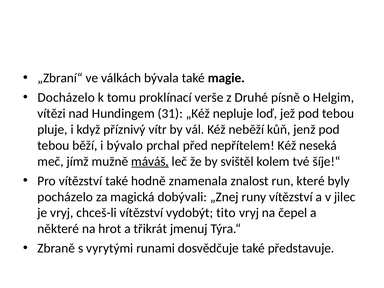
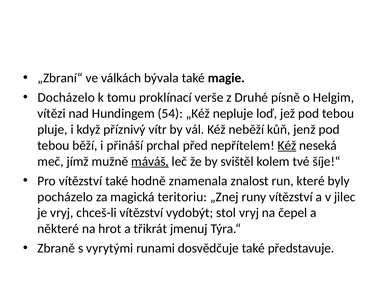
31: 31 -> 54
bývalo: bývalo -> přináší
Kéž at (287, 145) underline: none -> present
dobývali: dobývali -> teritoriu
tito: tito -> stol
